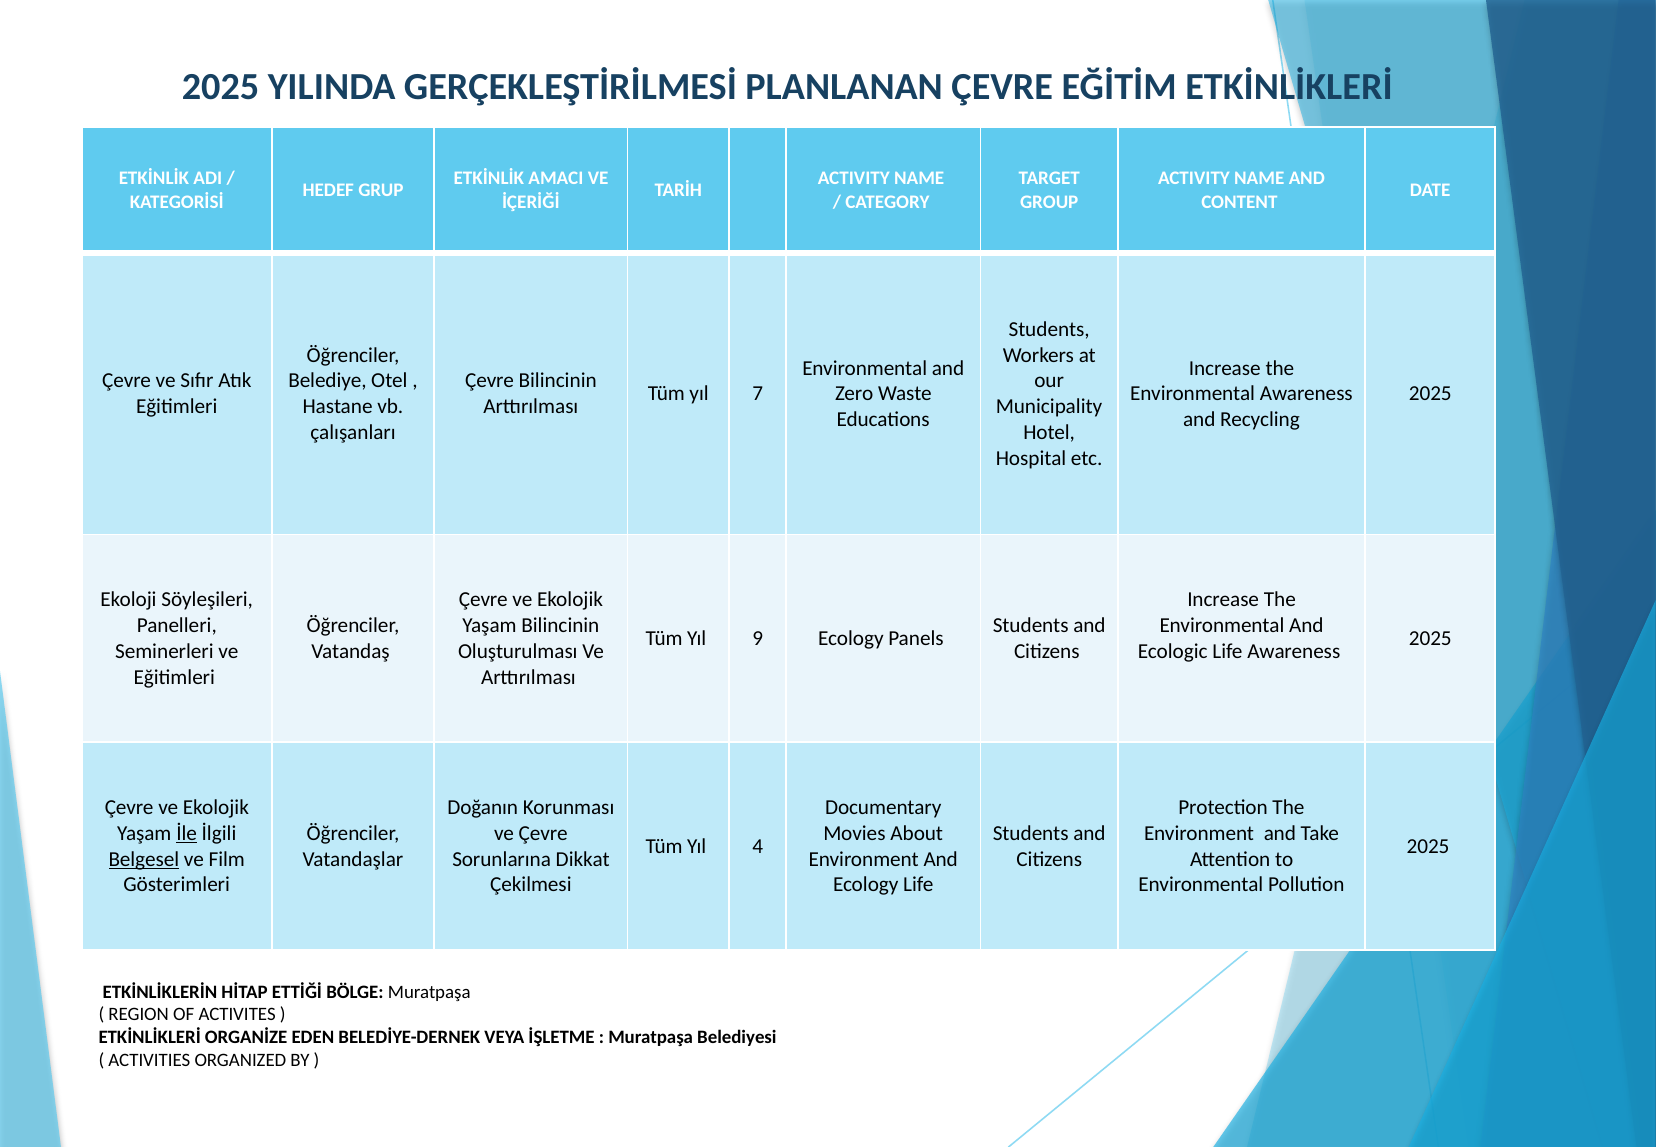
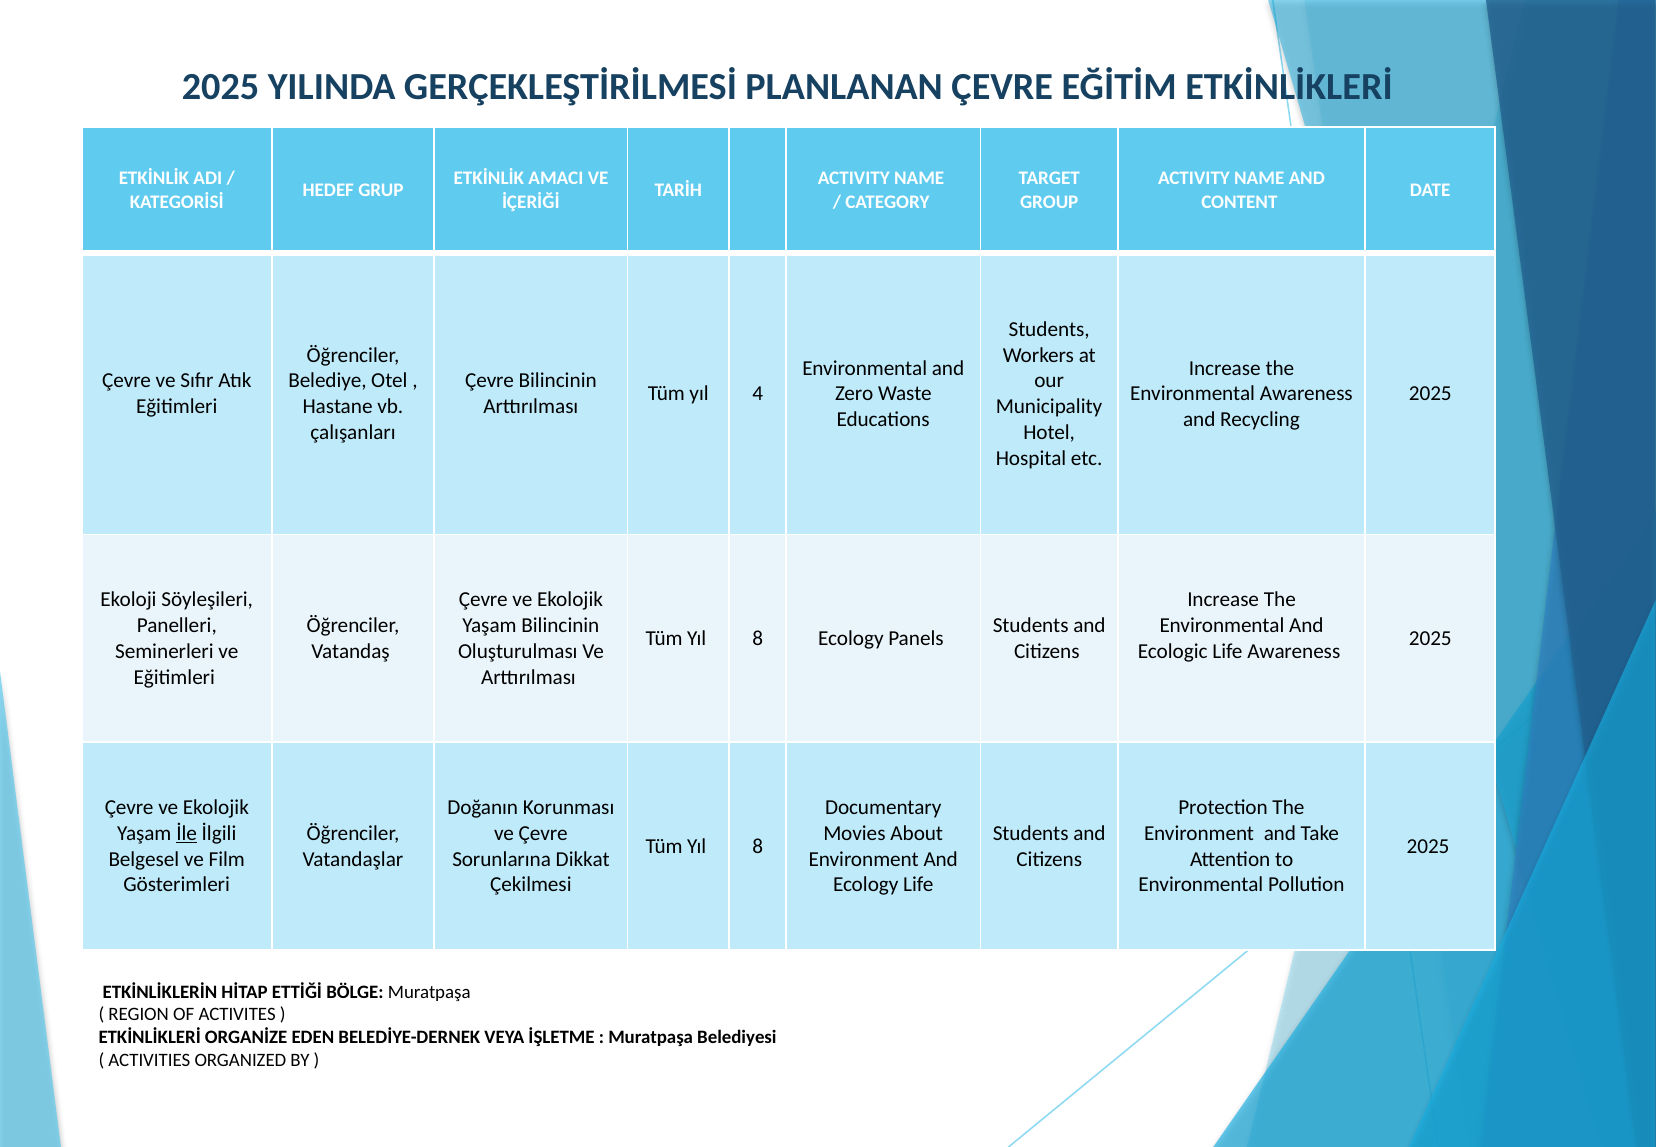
7: 7 -> 4
9 at (758, 638): 9 -> 8
4 at (758, 846): 4 -> 8
Belgesel underline: present -> none
